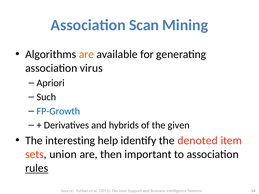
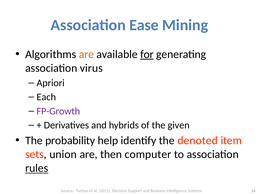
Scan: Scan -> Ease
for underline: none -> present
Such: Such -> Each
FP-Growth colour: blue -> purple
interesting: interesting -> probability
important: important -> computer
